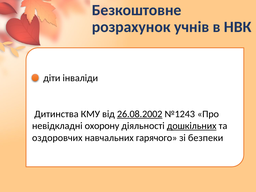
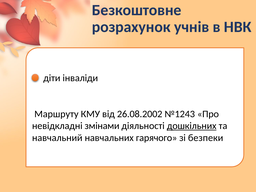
Дитинства: Дитинства -> Маршруту
26.08.2002 underline: present -> none
охорону: охорону -> змінами
оздоровчих: оздоровчих -> навчальний
